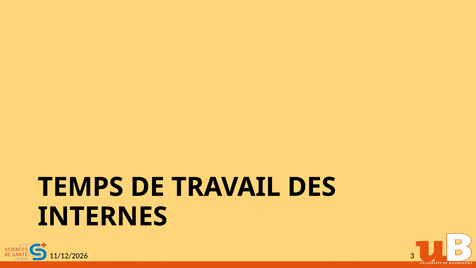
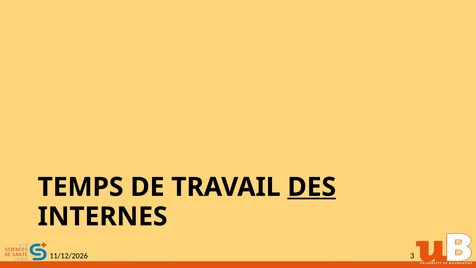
DES underline: none -> present
